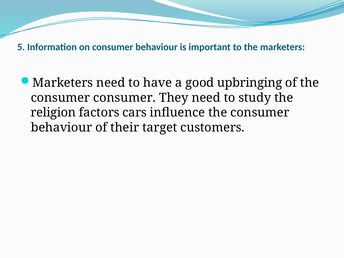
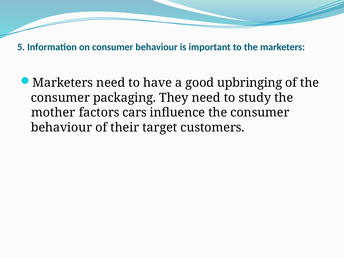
consumer consumer: consumer -> packaging
religion: religion -> mother
